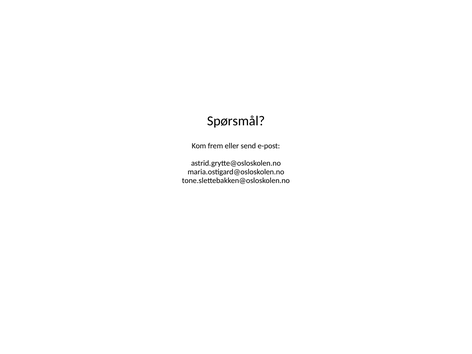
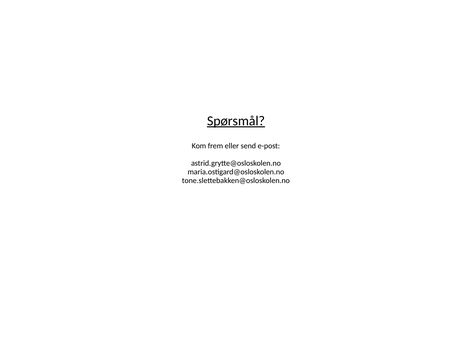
Spørsmål underline: none -> present
